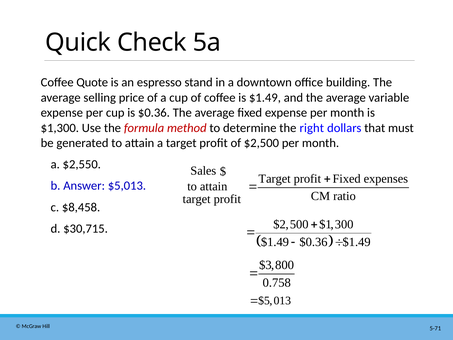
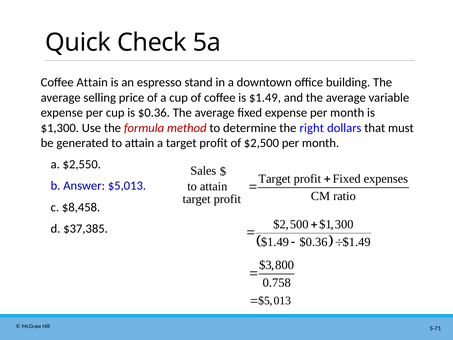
Coffee Quote: Quote -> Attain
$30,715: $30,715 -> $37,385
